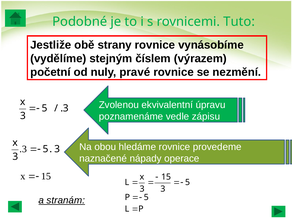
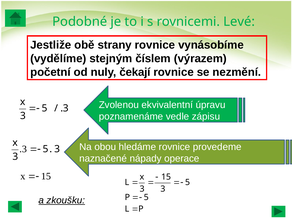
Tuto: Tuto -> Levé
pravé: pravé -> čekají
stranám: stranám -> zkoušku
